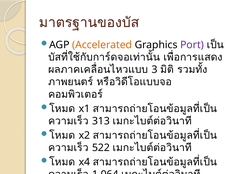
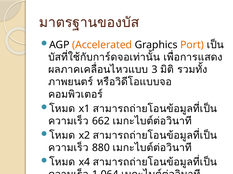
Port colour: purple -> orange
313: 313 -> 662
522: 522 -> 880
